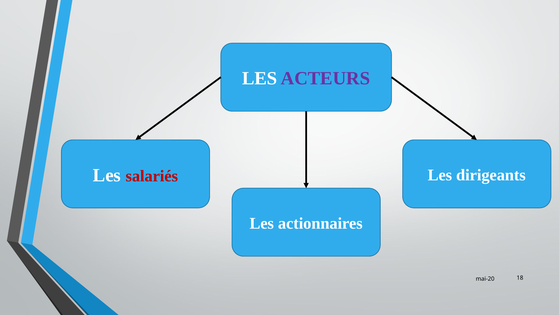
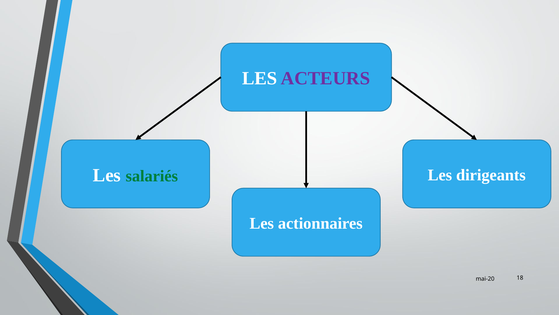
salariés colour: red -> green
